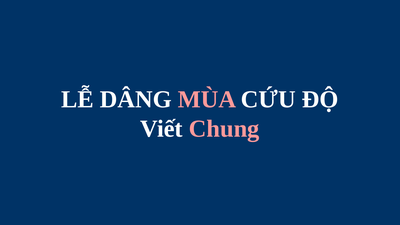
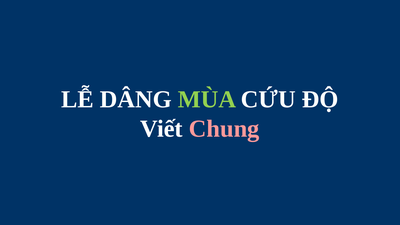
MÙA colour: pink -> light green
